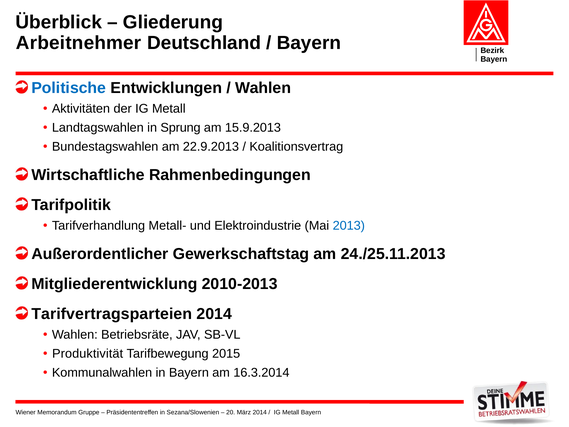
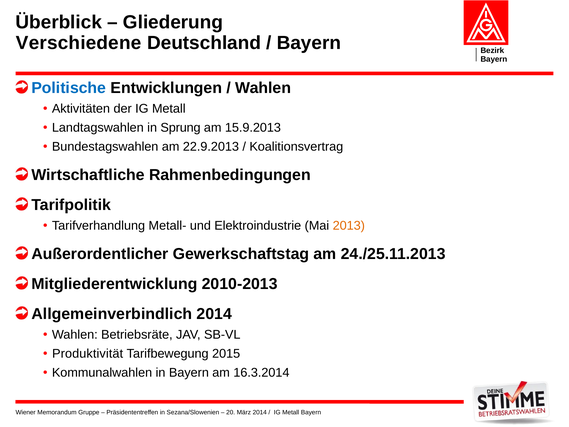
Arbeitnehmer: Arbeitnehmer -> Verschiedene
2013 colour: blue -> orange
Tarifvertragsparteien: Tarifvertragsparteien -> Allgemeinverbindlich
